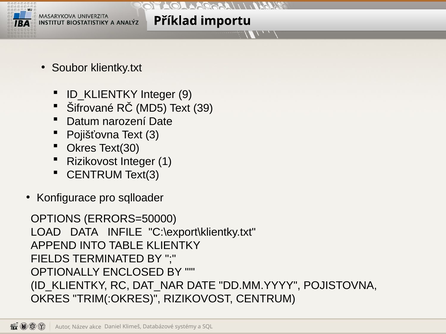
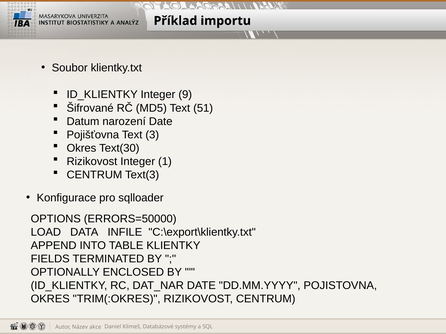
39: 39 -> 51
